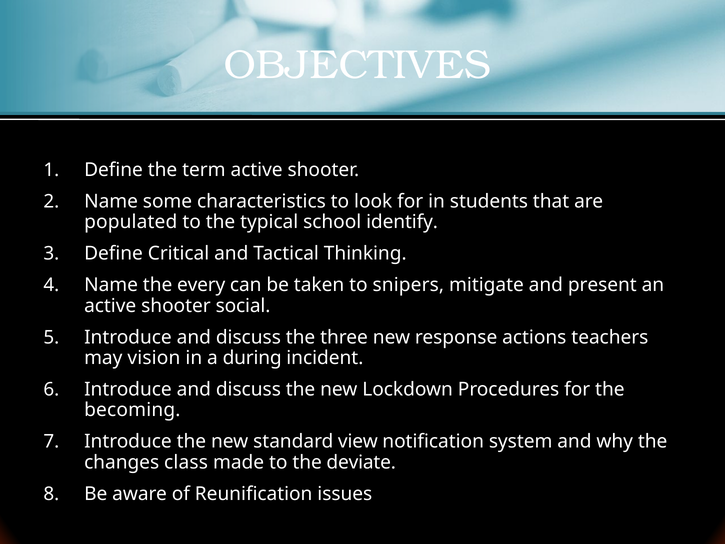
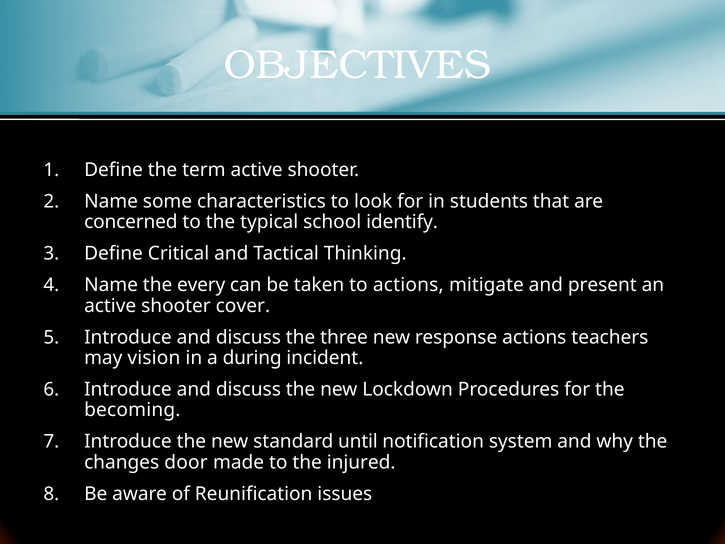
populated: populated -> concerned
to snipers: snipers -> actions
social: social -> cover
view: view -> until
class: class -> door
deviate: deviate -> injured
